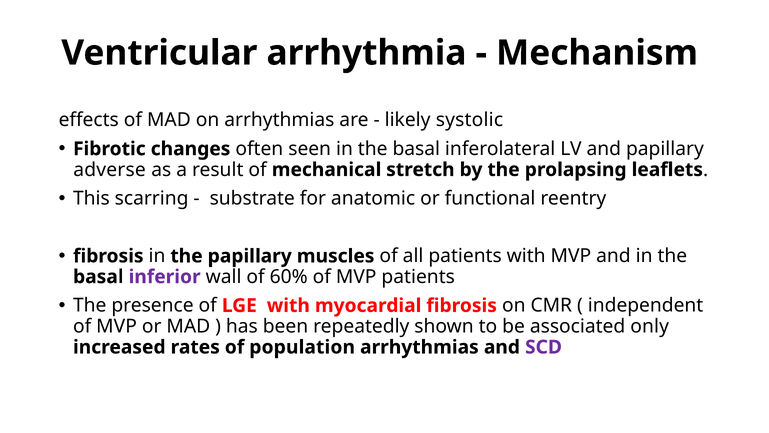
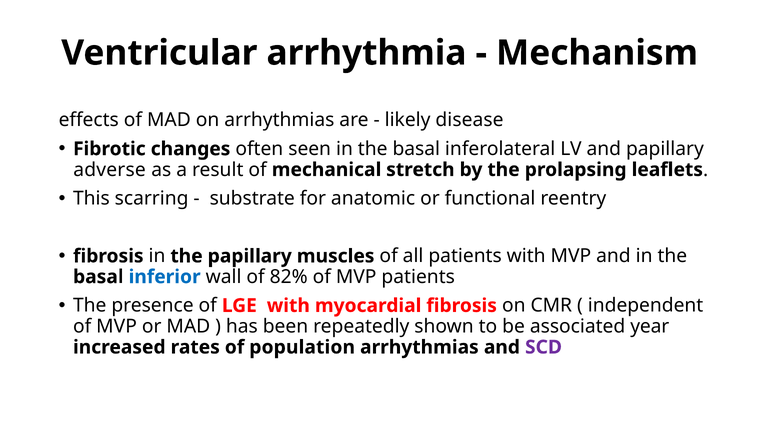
systolic: systolic -> disease
inferior colour: purple -> blue
60%: 60% -> 82%
only: only -> year
